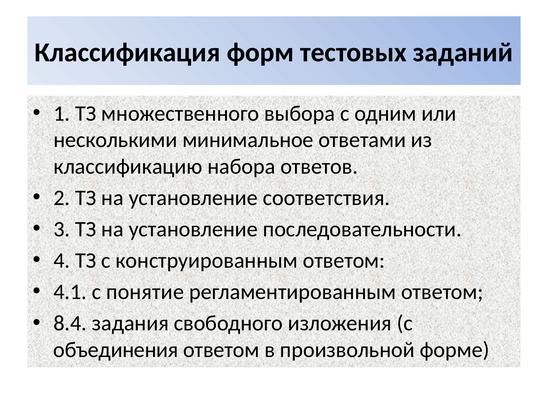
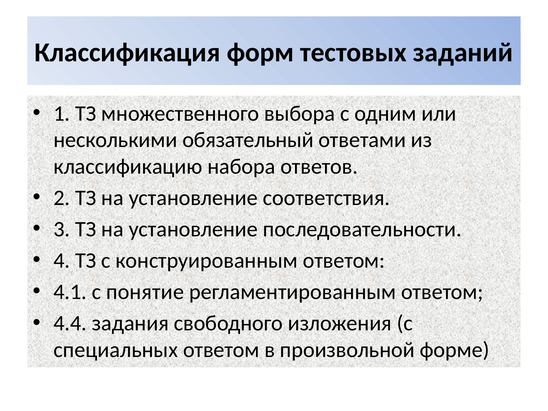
минимальное: минимальное -> обязательный
8.4: 8.4 -> 4.4
объединения: объединения -> специальных
